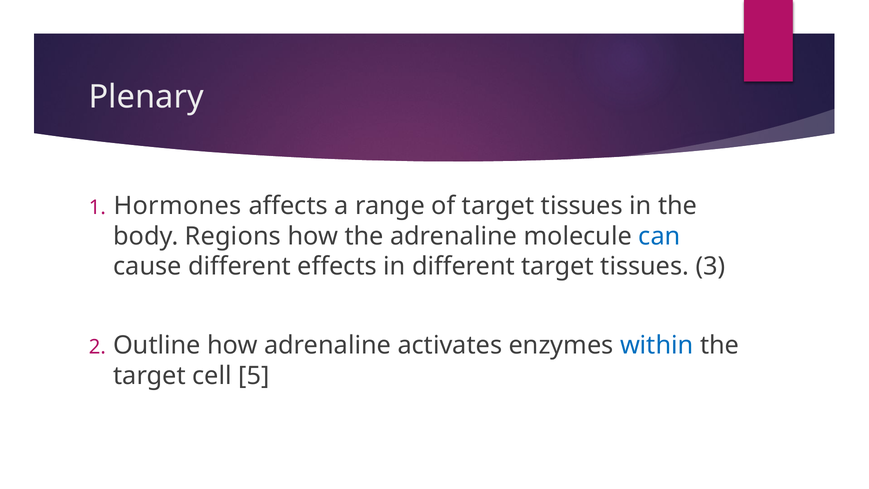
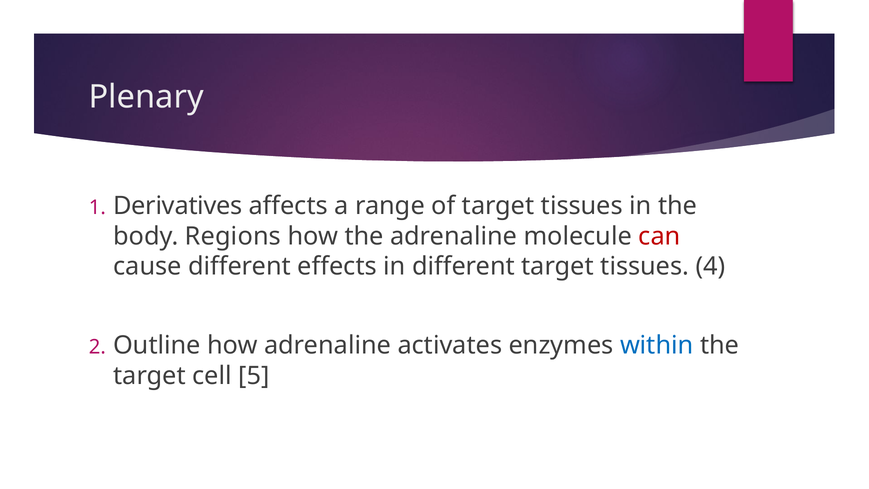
Hormones: Hormones -> Derivatives
can colour: blue -> red
3: 3 -> 4
